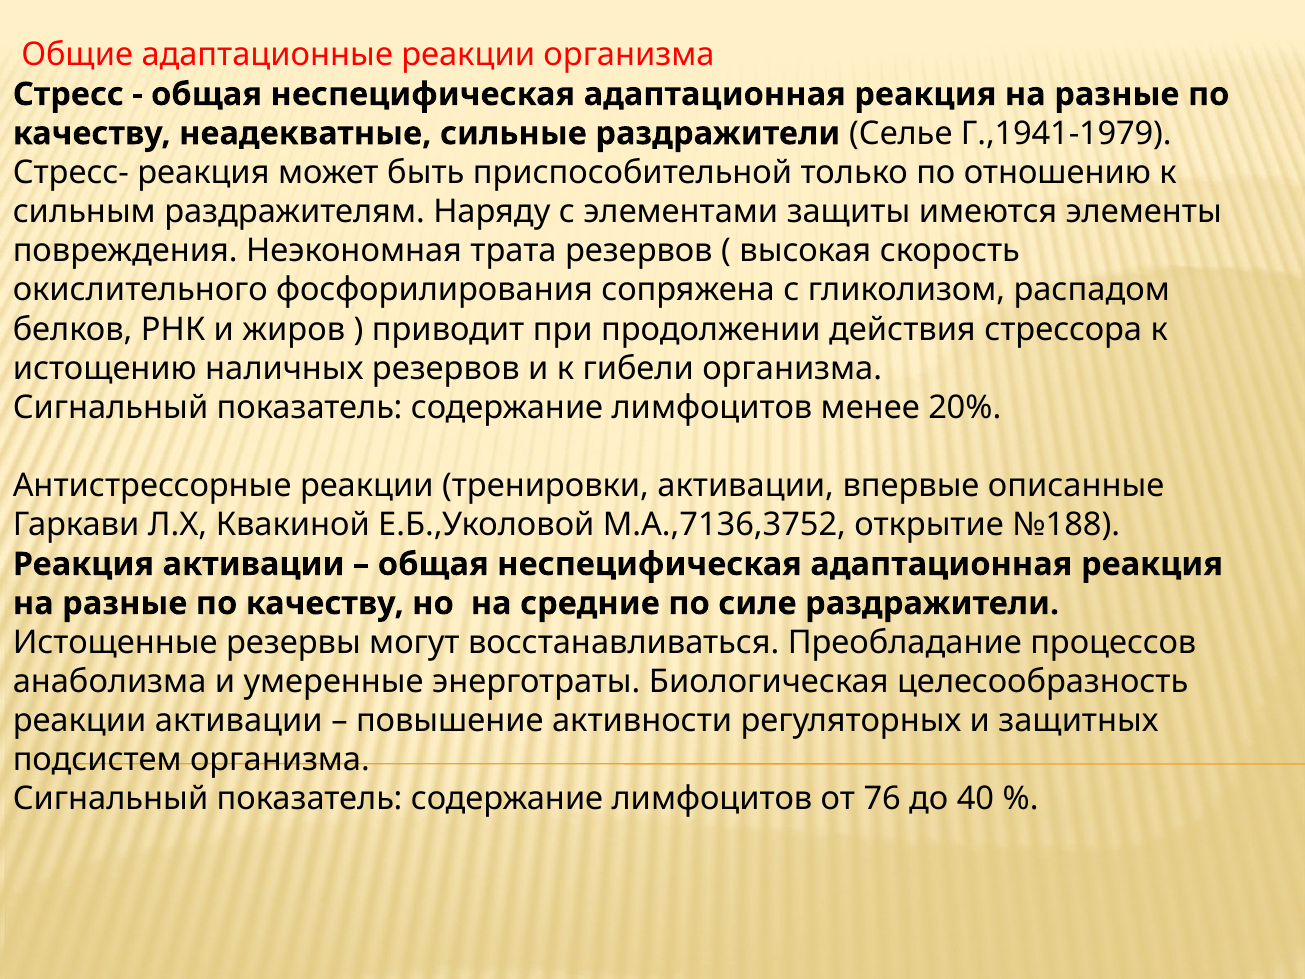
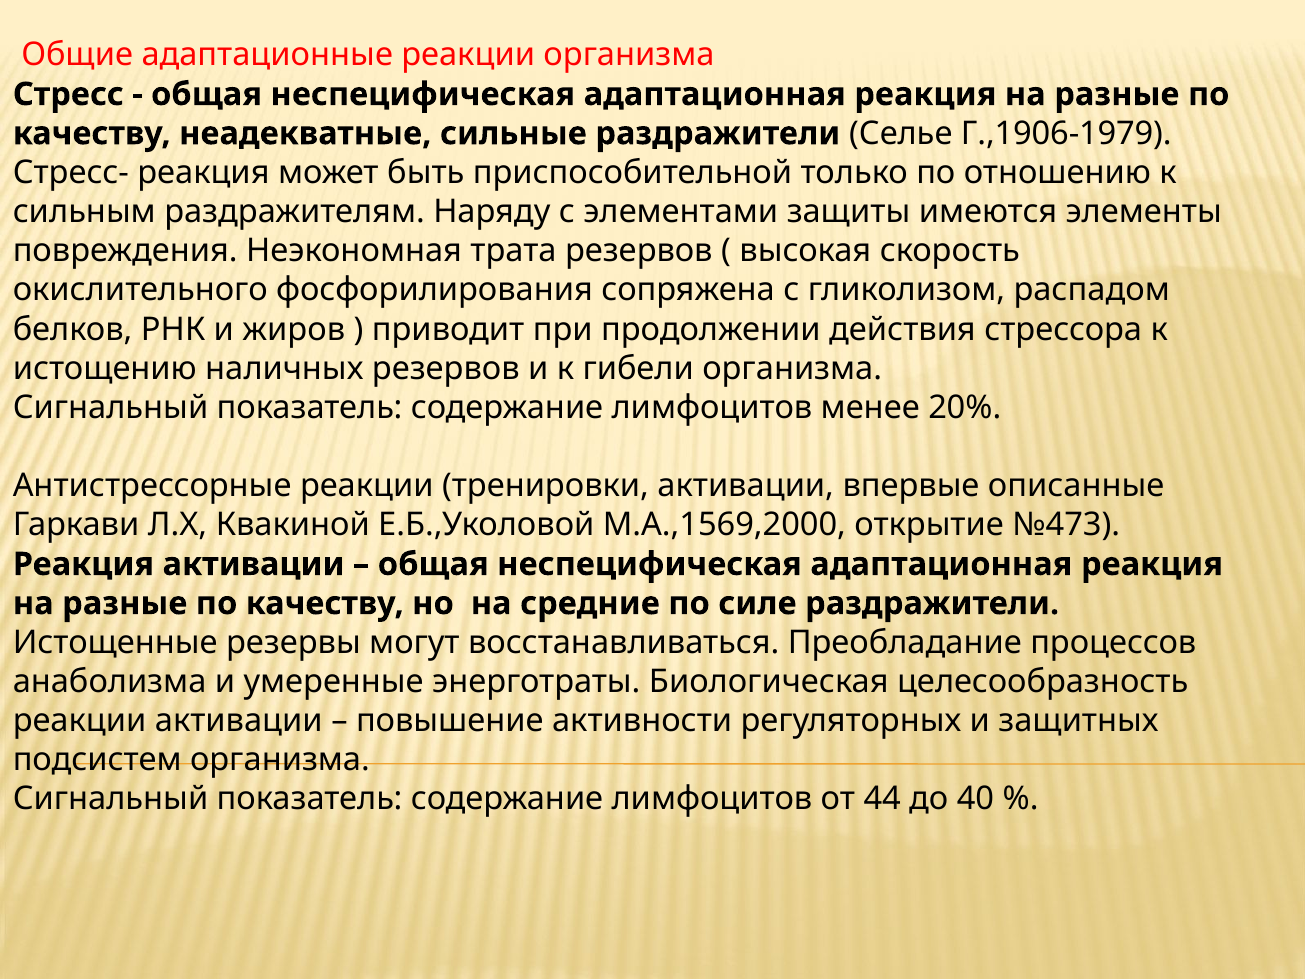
Г.,1941-1979: Г.,1941-1979 -> Г.,1906-1979
М.А.,7136,3752: М.А.,7136,3752 -> М.А.,1569,2000
№188: №188 -> №473
76: 76 -> 44
